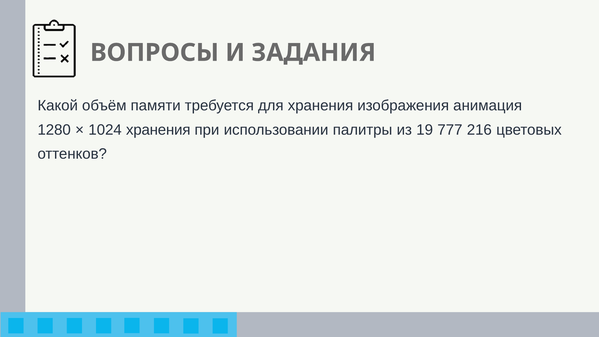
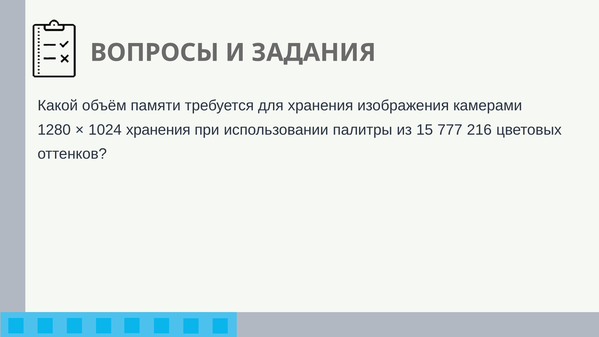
анимация: анимация -> камерами
19: 19 -> 15
